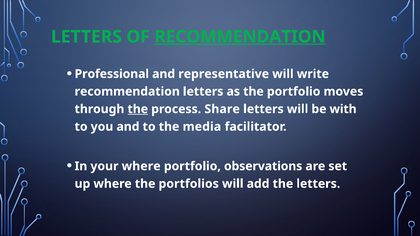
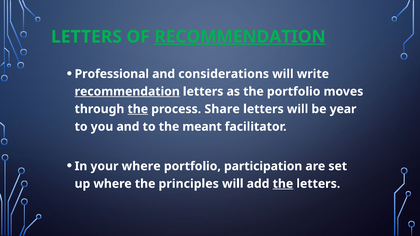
representative: representative -> considerations
recommendation at (127, 92) underline: none -> present
with: with -> year
media: media -> meant
observations: observations -> participation
portfolios: portfolios -> principles
the at (283, 184) underline: none -> present
